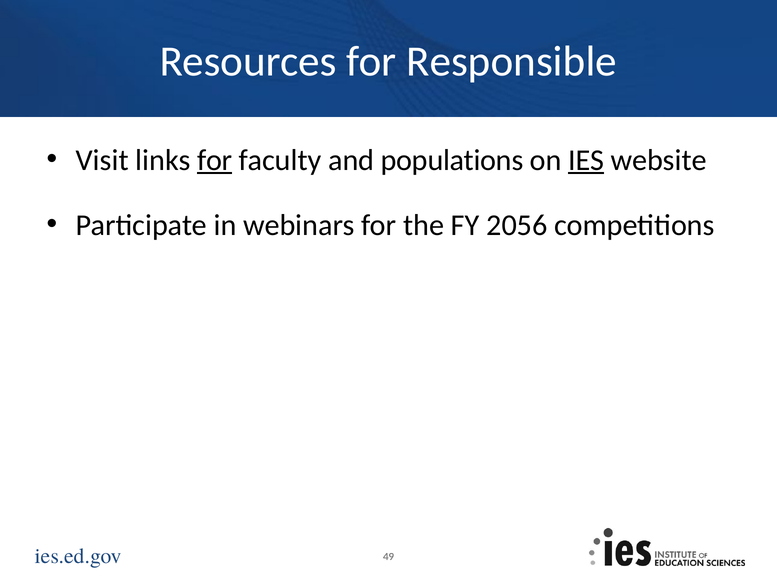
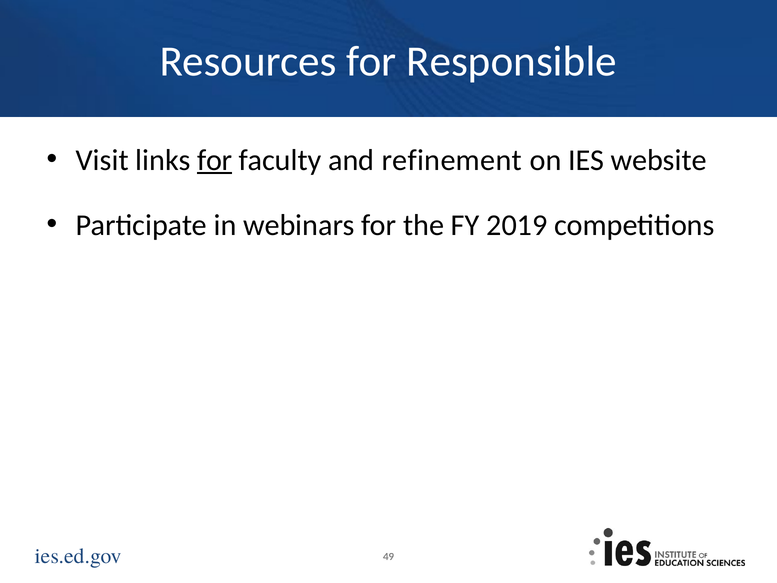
populations: populations -> refinement
IES underline: present -> none
2056: 2056 -> 2019
